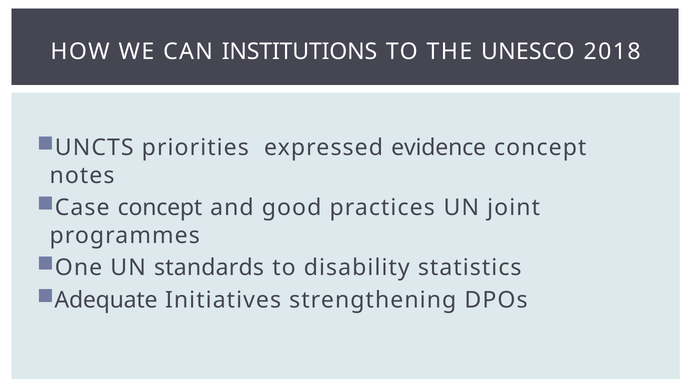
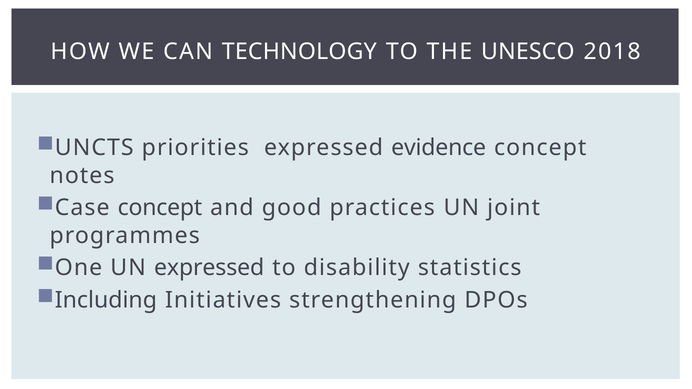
INSTITUTIONS: INSTITUTIONS -> TECHNOLOGY
UN standards: standards -> expressed
Adequate: Adequate -> Including
